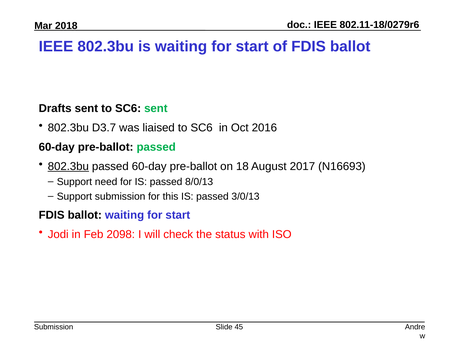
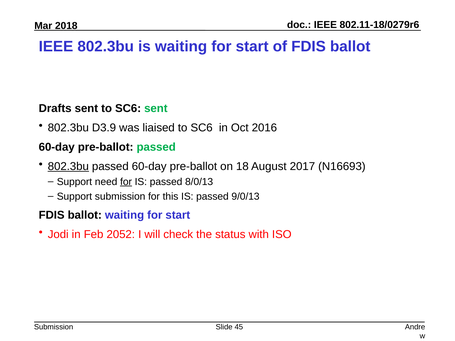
D3.7: D3.7 -> D3.9
for at (126, 182) underline: none -> present
3/0/13: 3/0/13 -> 9/0/13
2098: 2098 -> 2052
